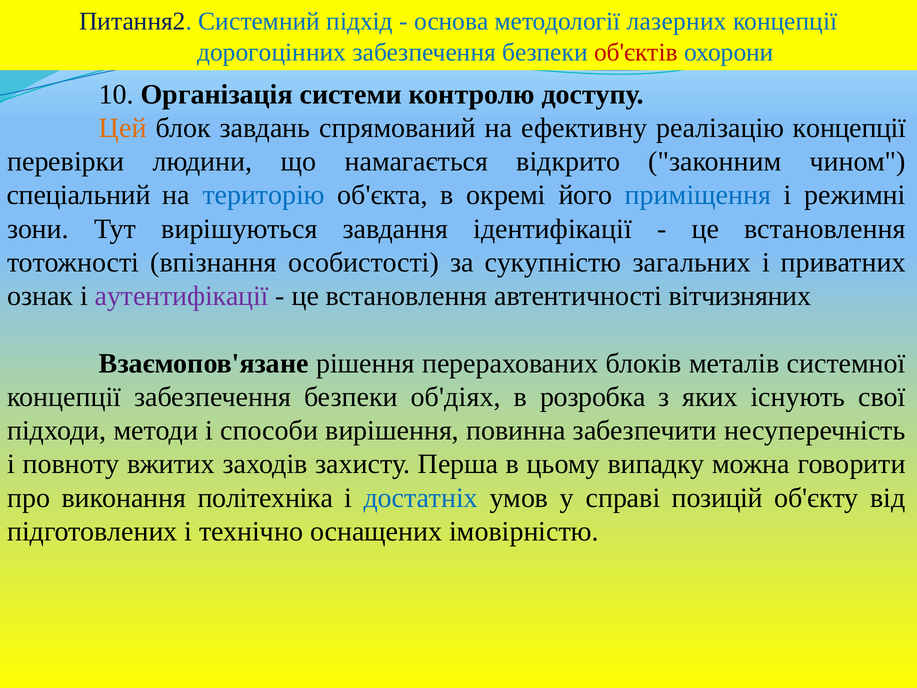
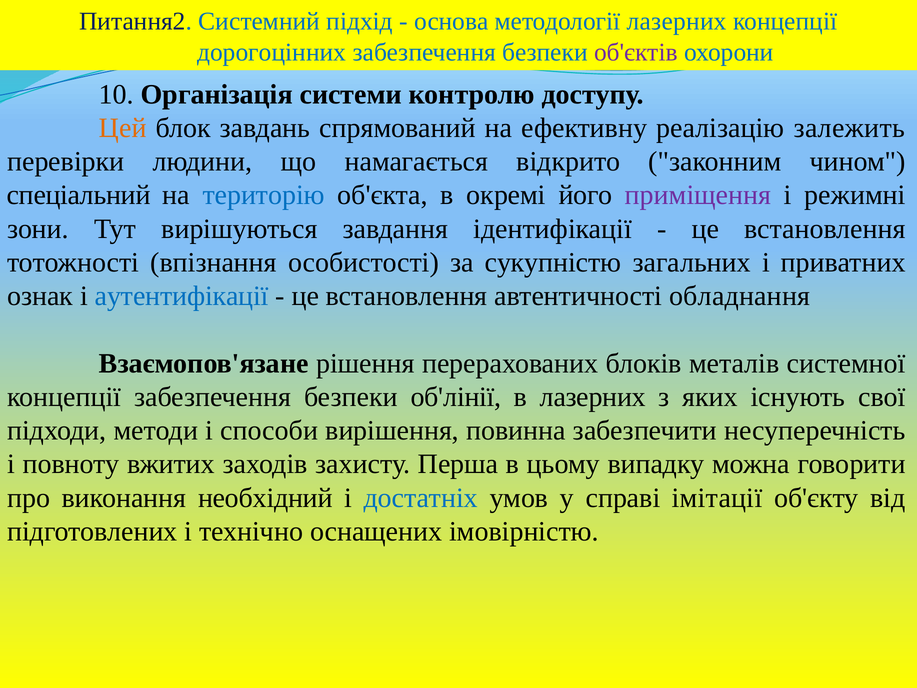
об'єктів colour: red -> purple
реалізацію концепції: концепції -> залежить
приміщення colour: blue -> purple
аутентифікації colour: purple -> blue
вітчизняних: вітчизняних -> обладнання
об'діях: об'діях -> об'лінії
в розробка: розробка -> лазерних
політехніка: політехніка -> необхідний
позицій: позицій -> імітації
